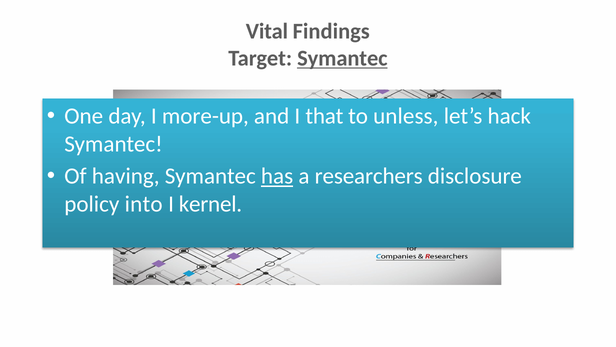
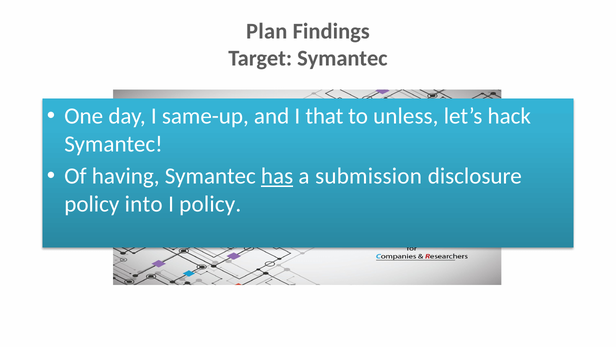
Vital: Vital -> Plan
Symantec at (342, 58) underline: present -> none
more-up: more-up -> same-up
researchers: researchers -> submission
I kernel: kernel -> policy
